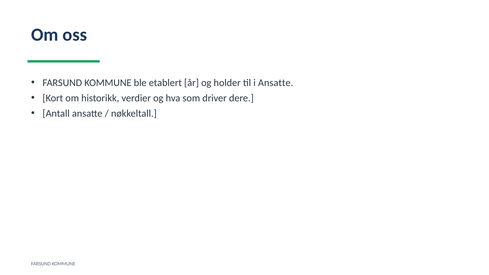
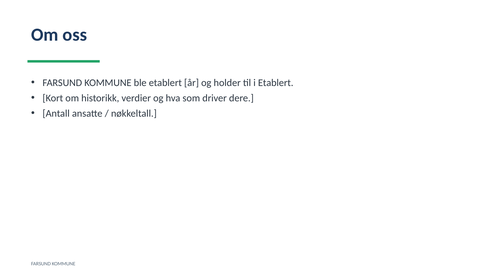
i Ansatte: Ansatte -> Etablert
